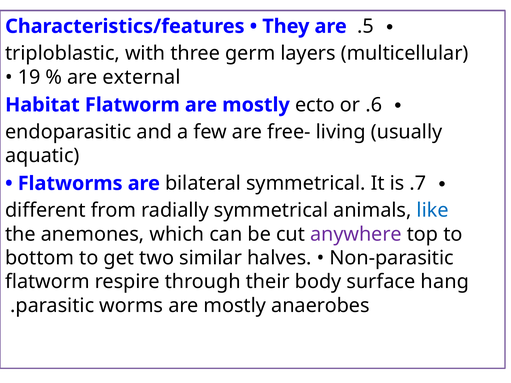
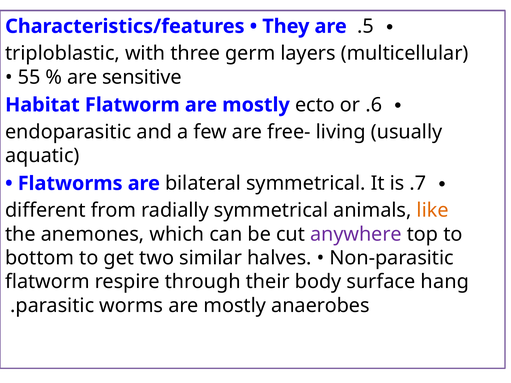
19: 19 -> 55
external: external -> sensitive
like colour: blue -> orange
